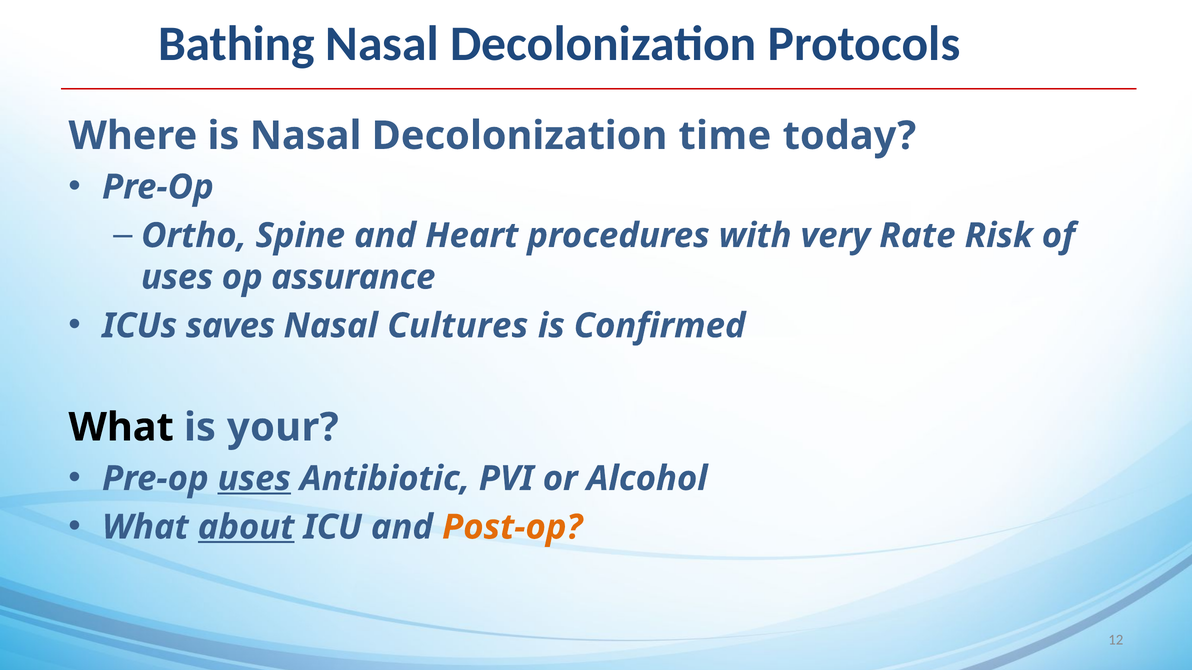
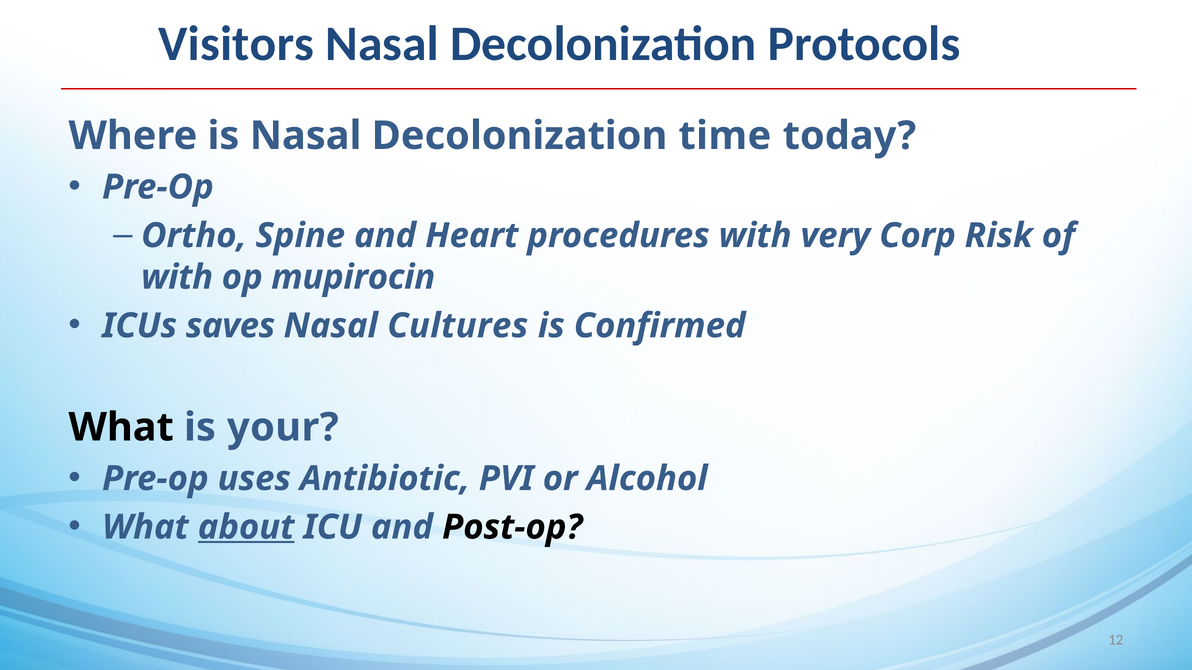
Bathing: Bathing -> Visitors
Rate: Rate -> Corp
uses at (177, 277): uses -> with
assurance: assurance -> mupirocin
uses at (254, 479) underline: present -> none
Post-op colour: orange -> black
